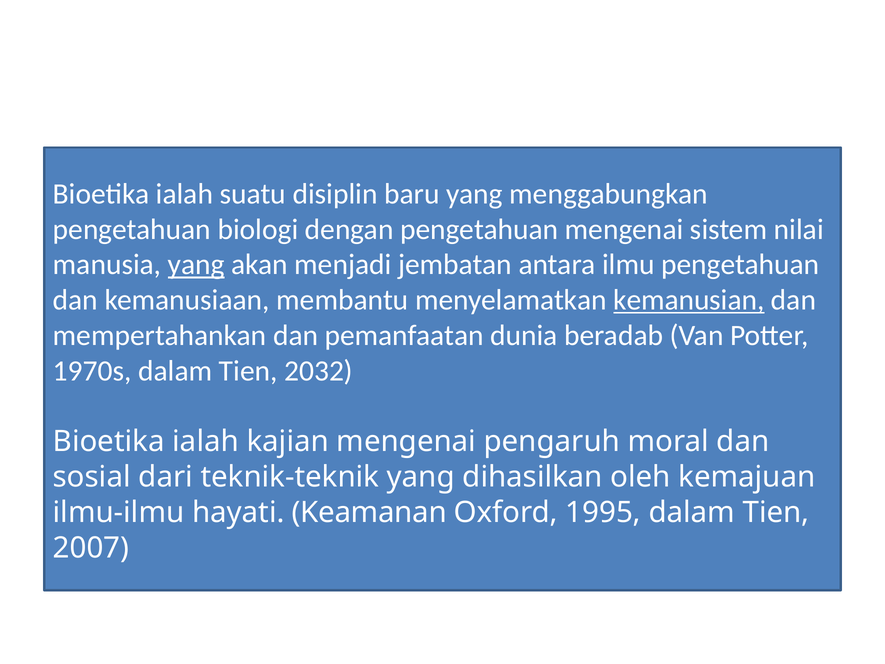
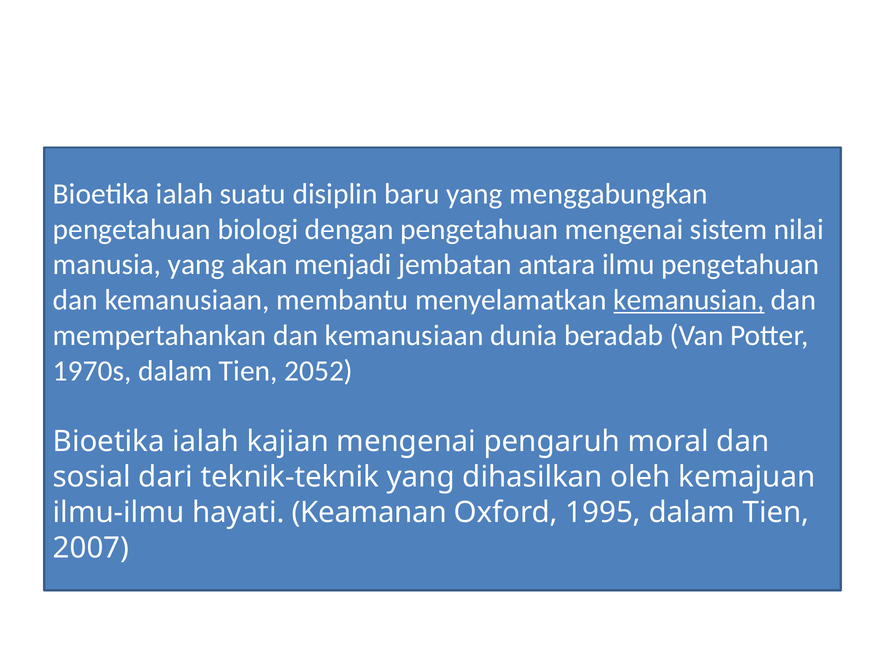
yang at (196, 265) underline: present -> none
mempertahankan dan pemanfaatan: pemanfaatan -> kemanusiaan
2032: 2032 -> 2052
